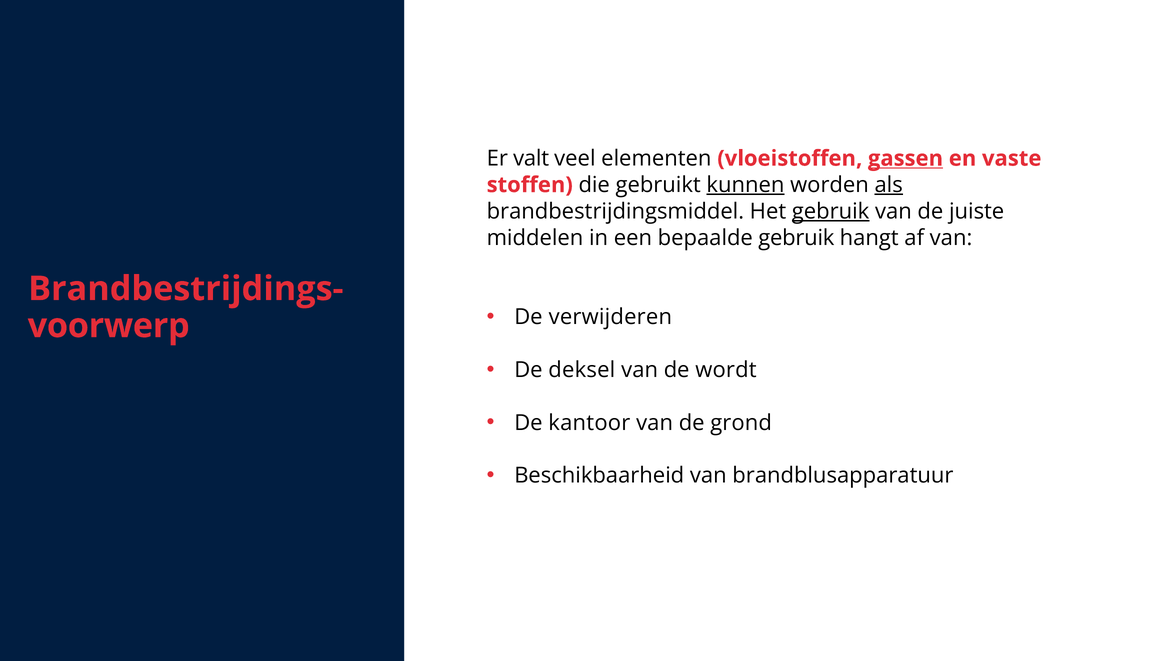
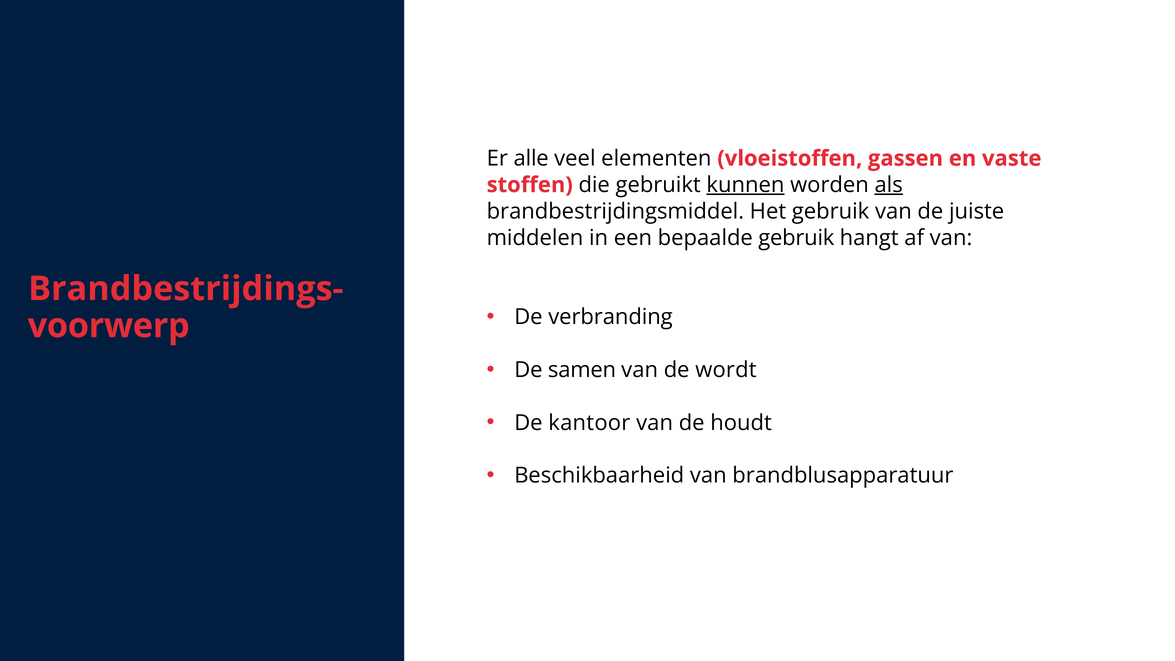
valt: valt -> alle
gassen underline: present -> none
gebruik at (831, 211) underline: present -> none
verwijderen: verwijderen -> verbranding
deksel: deksel -> samen
grond: grond -> houdt
